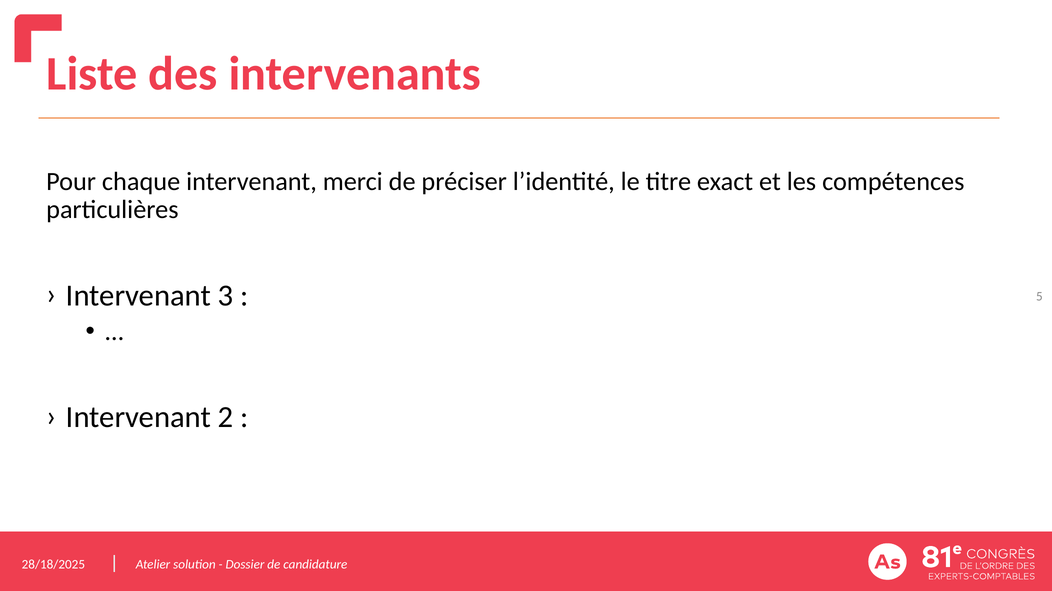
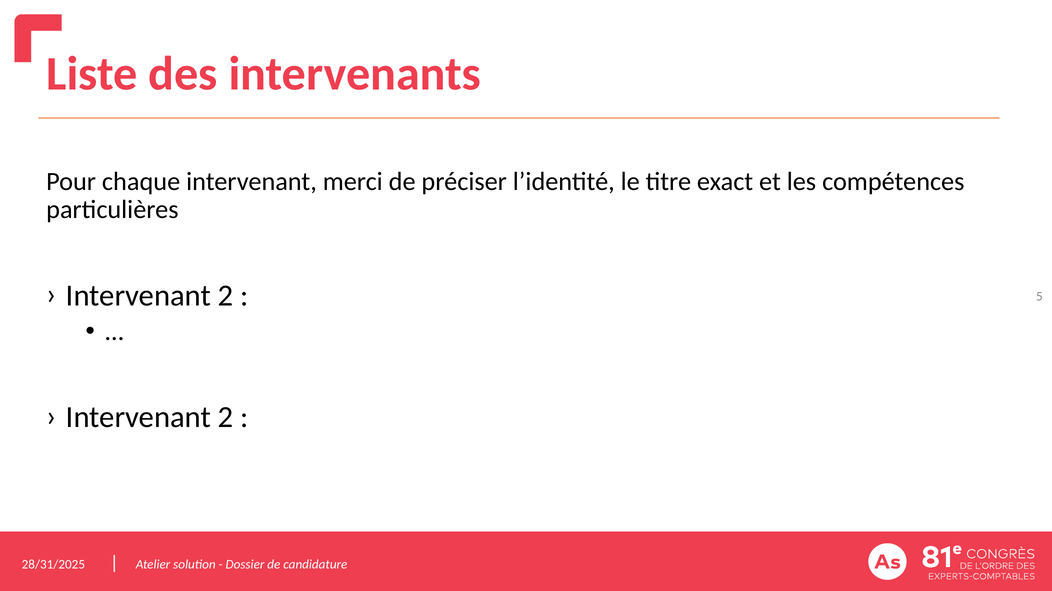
3 at (226, 296): 3 -> 2
28/18/2025: 28/18/2025 -> 28/31/2025
